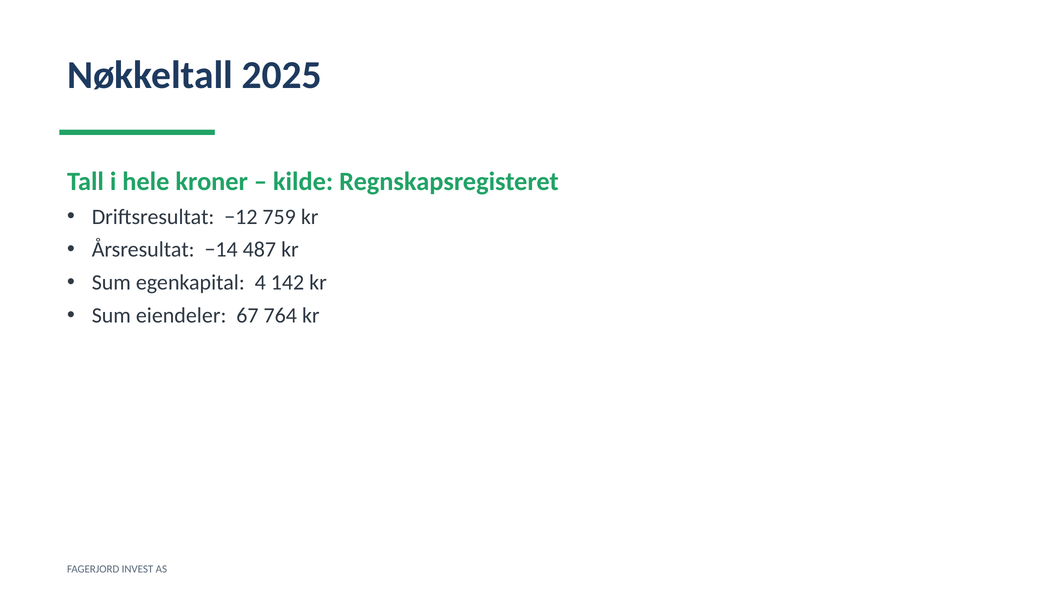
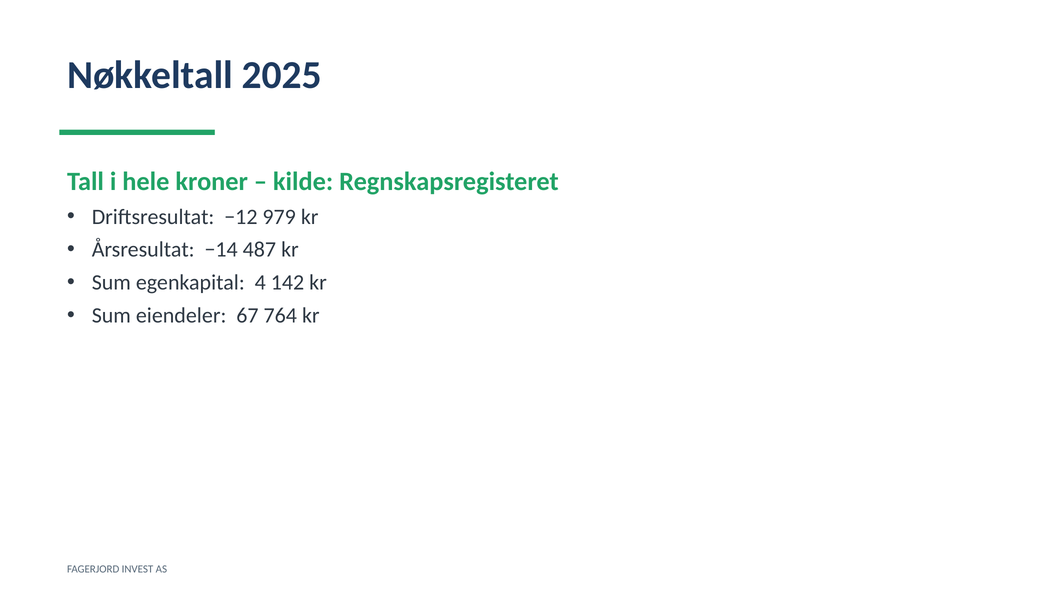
759: 759 -> 979
